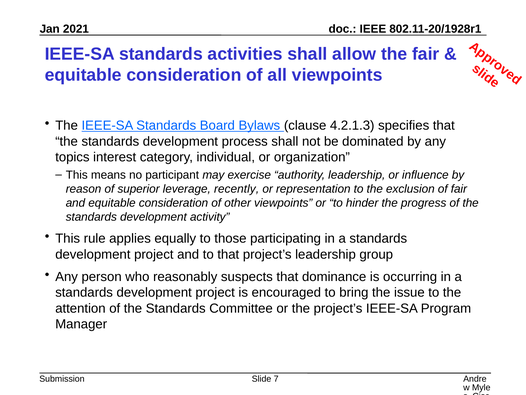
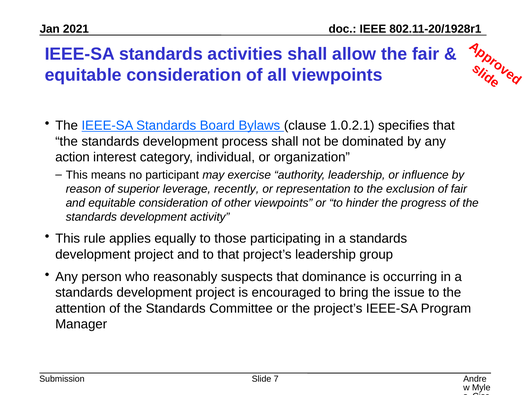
4.2.1.3: 4.2.1.3 -> 1.0.2.1
topics: topics -> action
